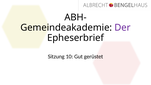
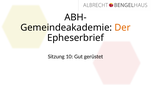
Der colour: purple -> orange
